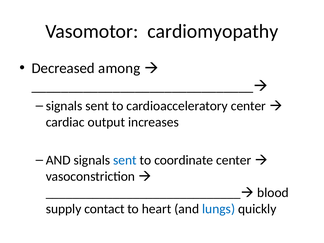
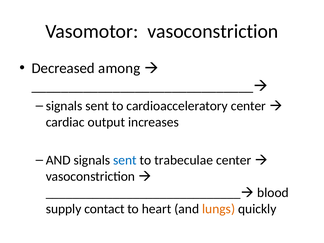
Vasomotor cardiomyopathy: cardiomyopathy -> vasoconstriction
coordinate: coordinate -> trabeculae
lungs colour: blue -> orange
